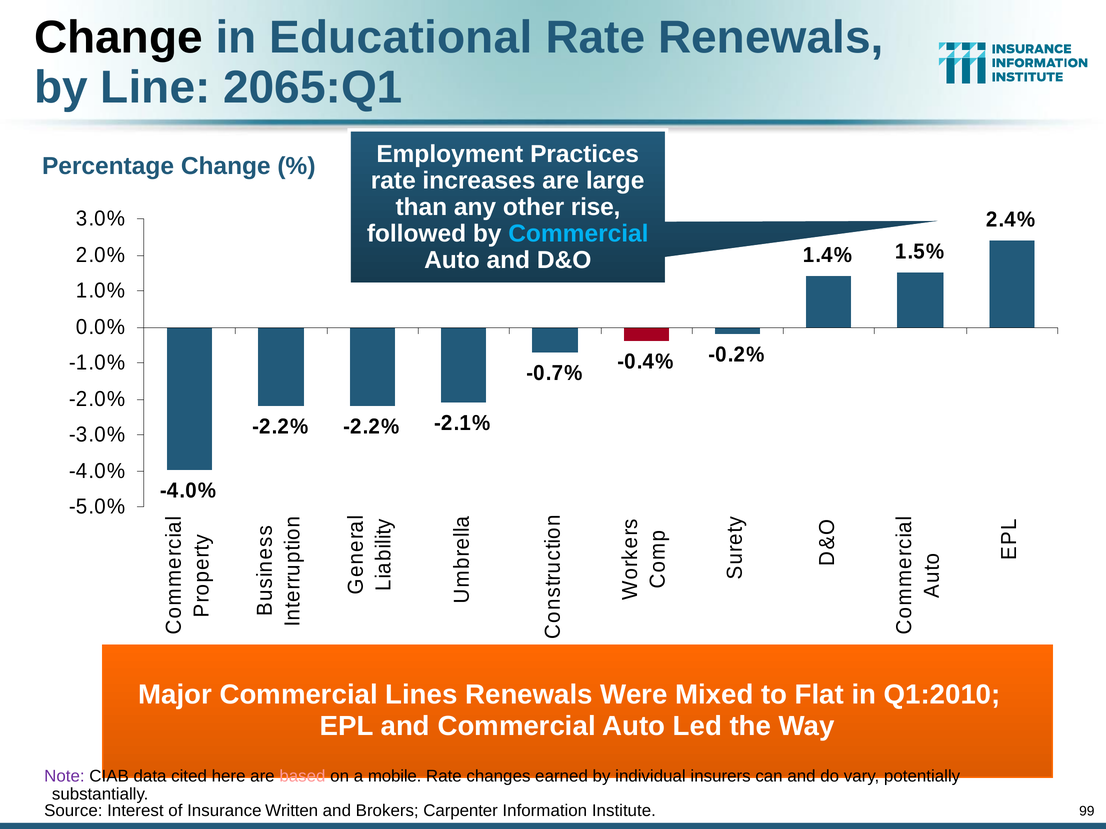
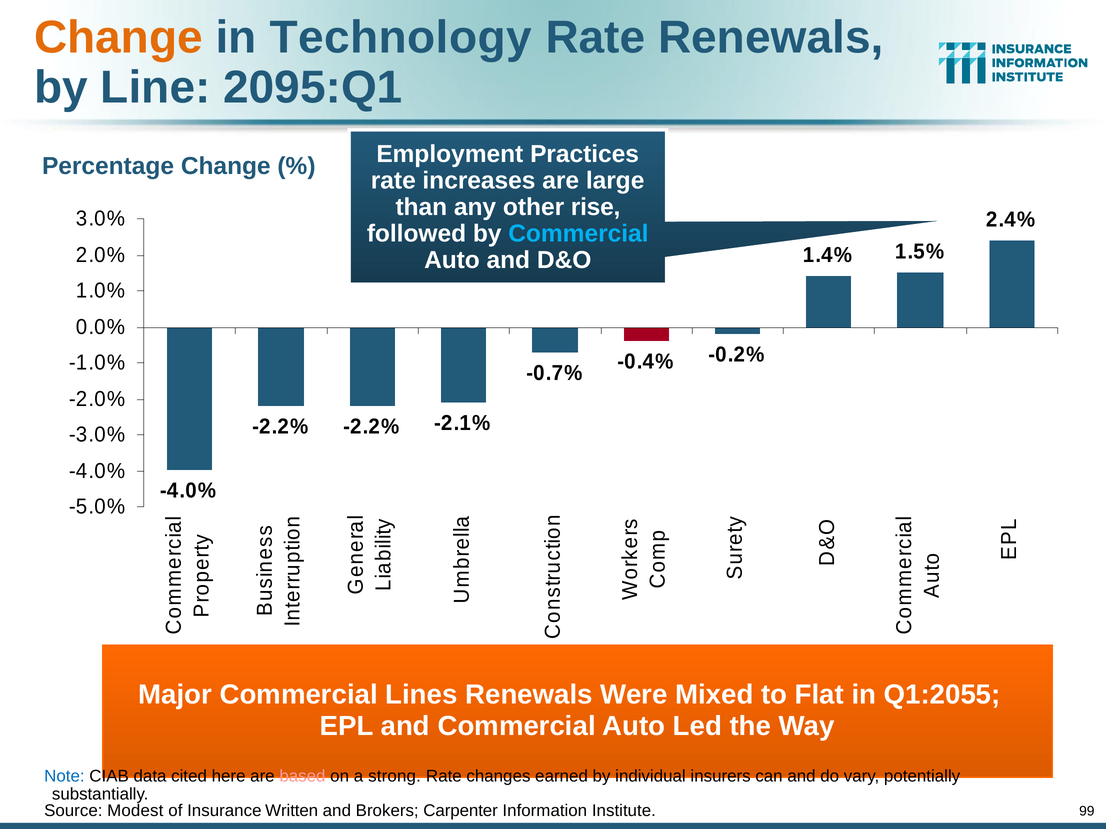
Change at (118, 38) colour: black -> orange
Educational: Educational -> Technology
2065:Q1: 2065:Q1 -> 2095:Q1
Q1:2010: Q1:2010 -> Q1:2055
Note colour: purple -> blue
mobile: mobile -> strong
Interest: Interest -> Modest
